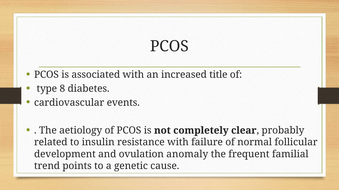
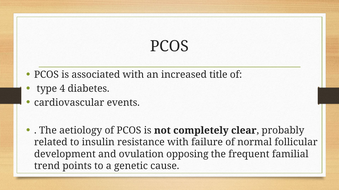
8: 8 -> 4
anomaly: anomaly -> opposing
